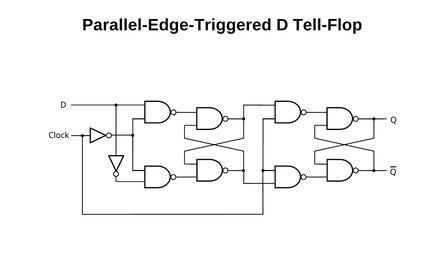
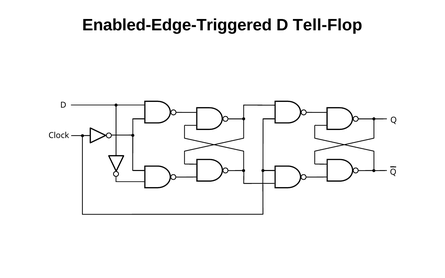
Parallel-Edge-Triggered: Parallel-Edge-Triggered -> Enabled-Edge-Triggered
